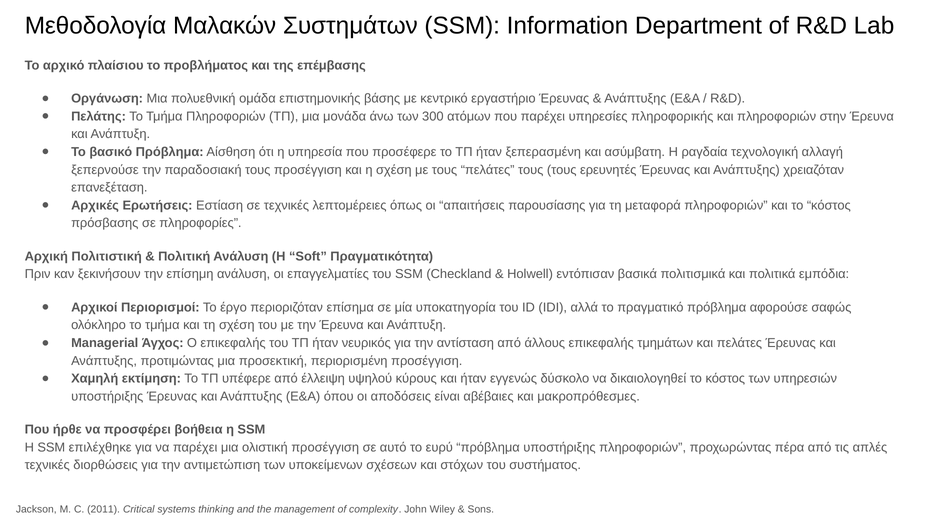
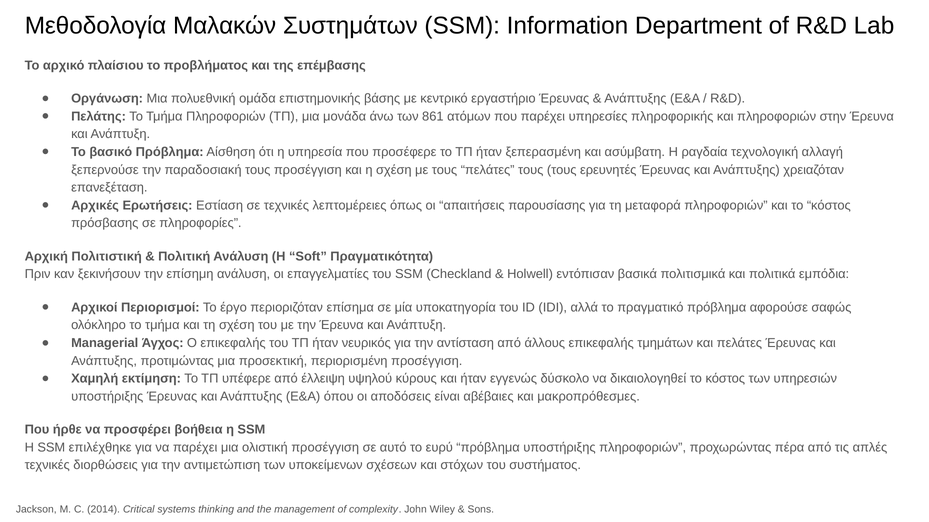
300: 300 -> 861
2011: 2011 -> 2014
